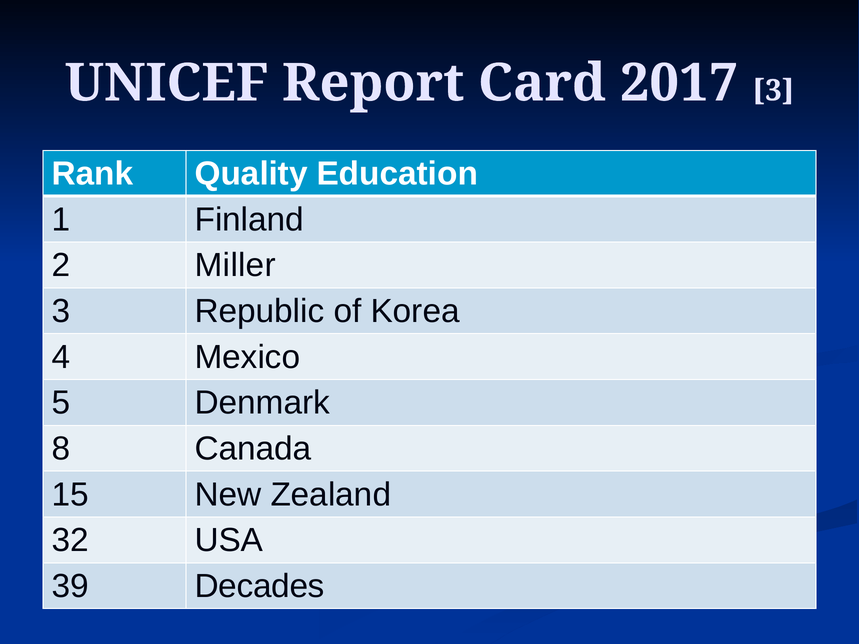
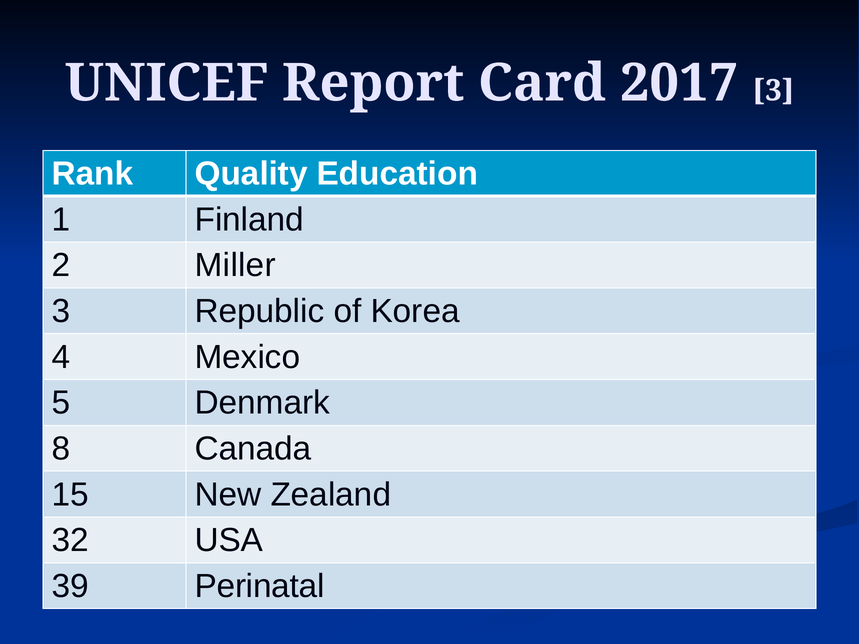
Decades: Decades -> Perinatal
